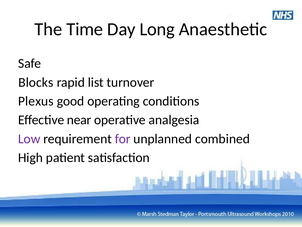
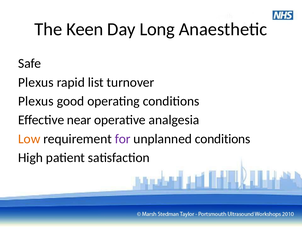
Time: Time -> Keen
Blocks at (36, 82): Blocks -> Plexus
Low colour: purple -> orange
unplanned combined: combined -> conditions
